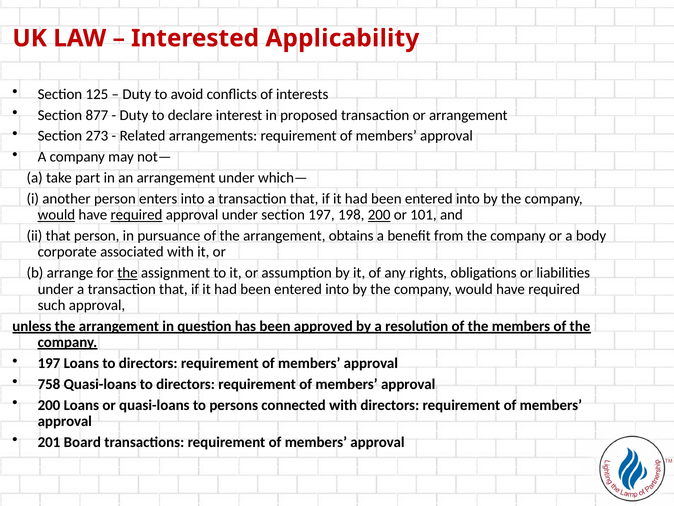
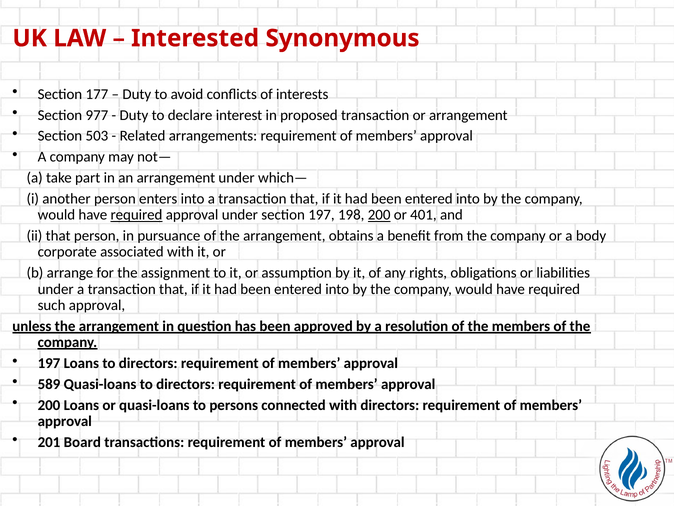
Applicability: Applicability -> Synonymous
125: 125 -> 177
877: 877 -> 977
273: 273 -> 503
would at (56, 215) underline: present -> none
101: 101 -> 401
the at (127, 273) underline: present -> none
758: 758 -> 589
